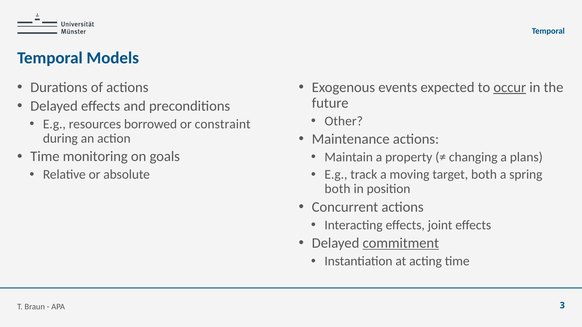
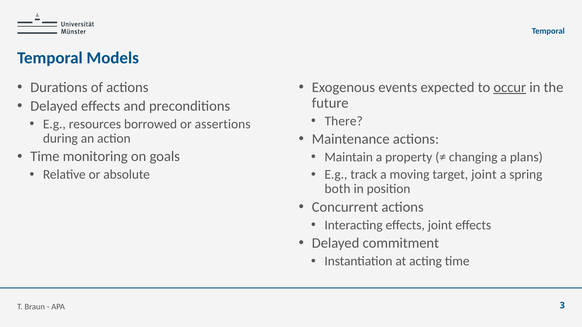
Other: Other -> There
constraint: constraint -> assertions
target both: both -> joint
commitment underline: present -> none
